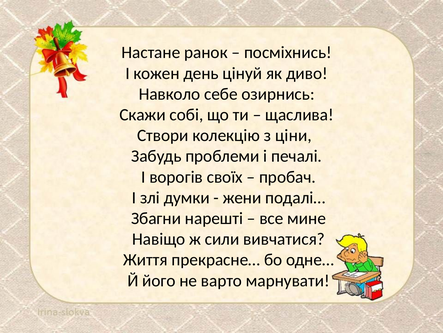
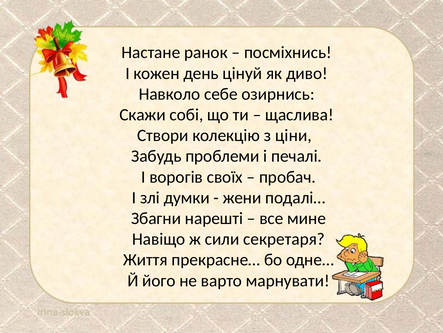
вивчатися: вивчатися -> секретаря
